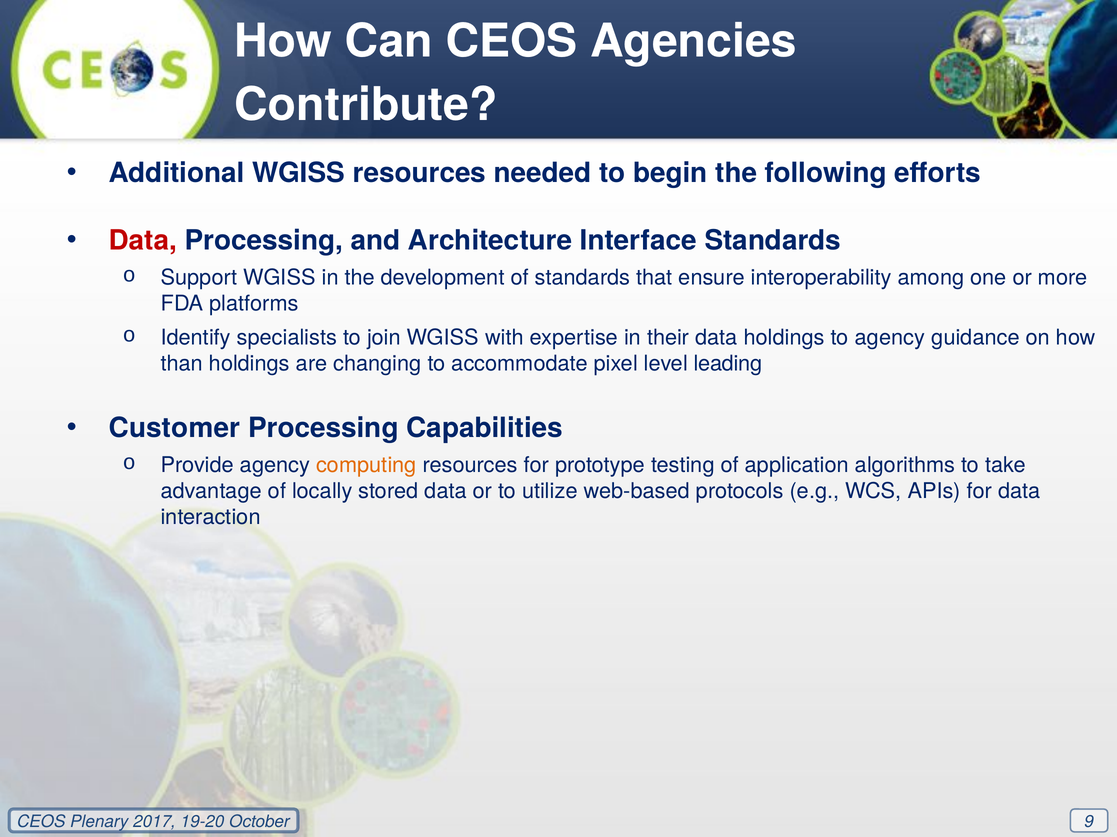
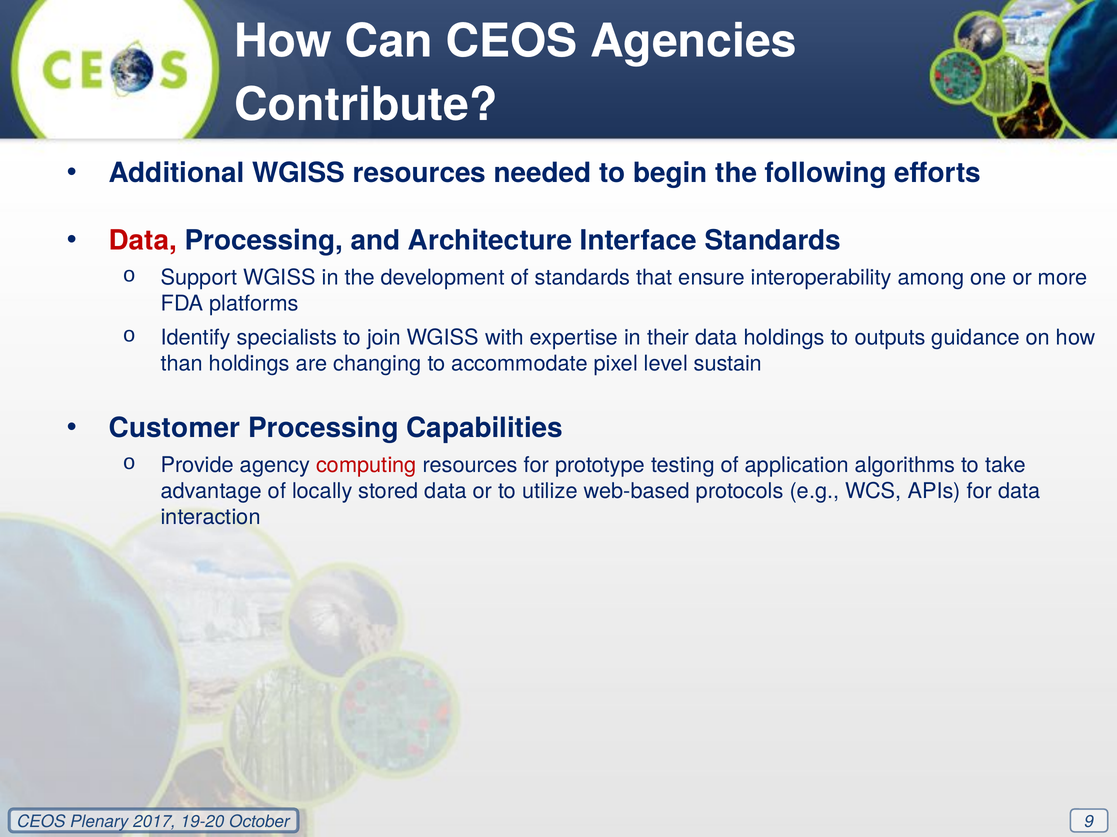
to agency: agency -> outputs
leading: leading -> sustain
computing colour: orange -> red
